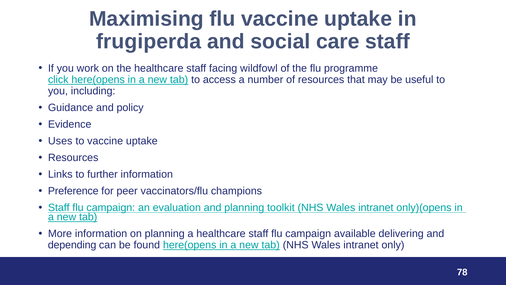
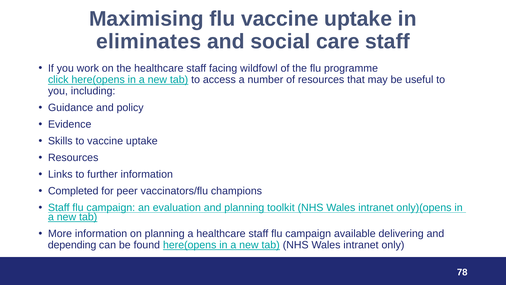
frugiperda: frugiperda -> eliminates
Uses: Uses -> Skills
Preference: Preference -> Completed
